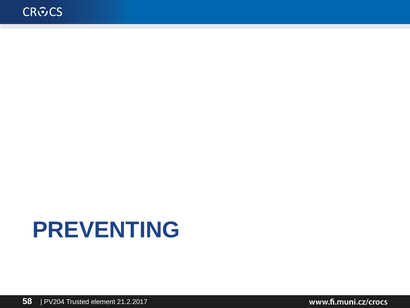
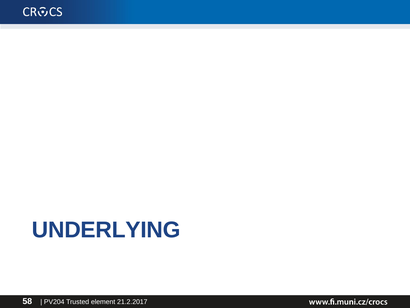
PREVENTING: PREVENTING -> UNDERLYING
